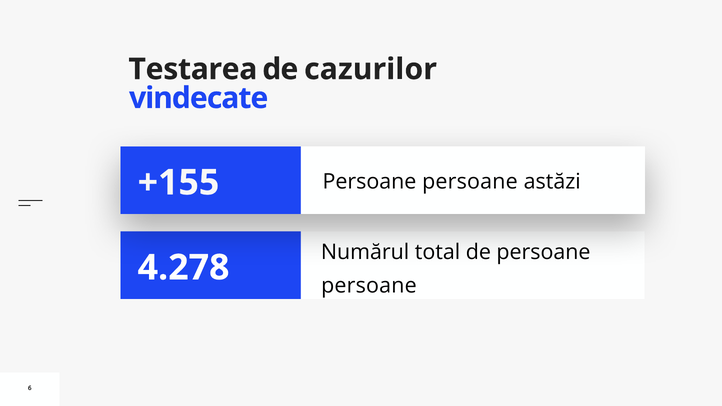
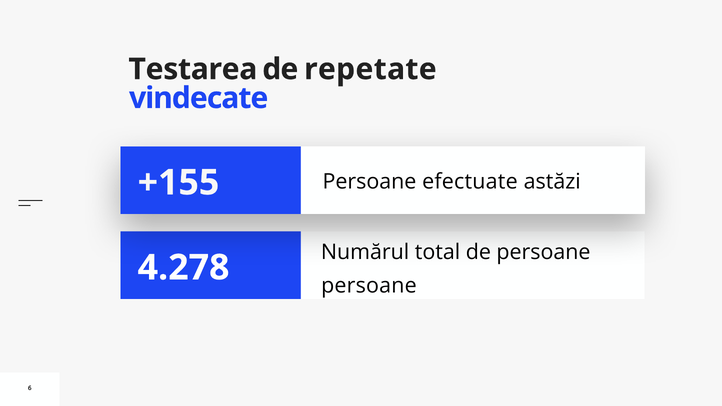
cazurilor: cazurilor -> repetate
persoane at (470, 182): persoane -> efectuate
